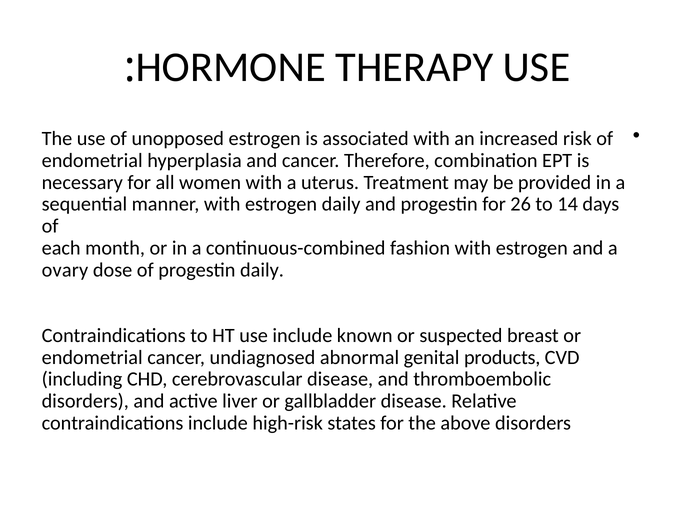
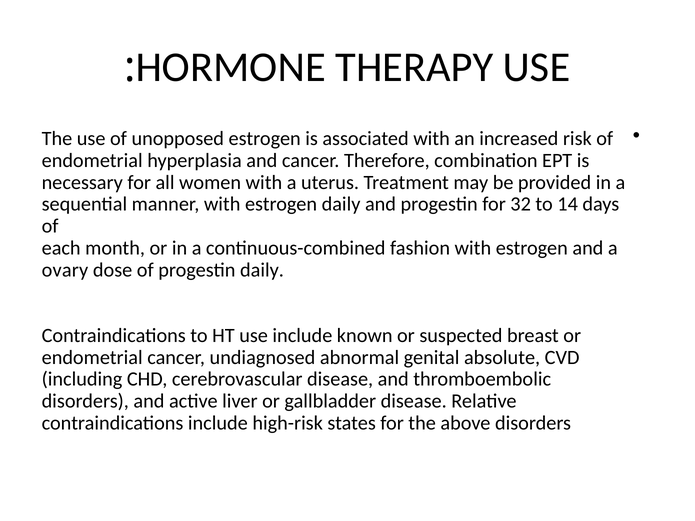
26: 26 -> 32
products: products -> absolute
